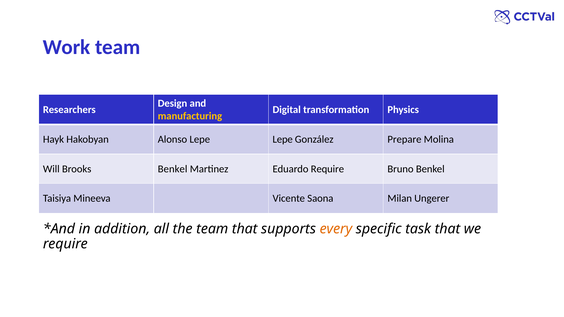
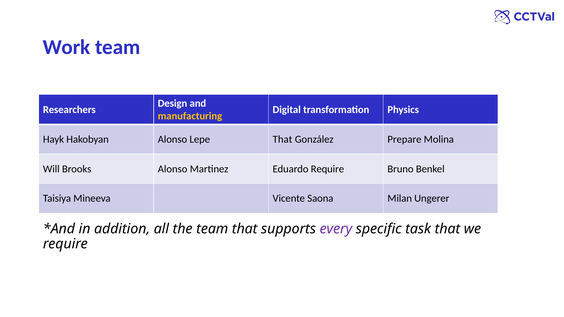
Lepe Lepe: Lepe -> That
Brooks Benkel: Benkel -> Alonso
every colour: orange -> purple
